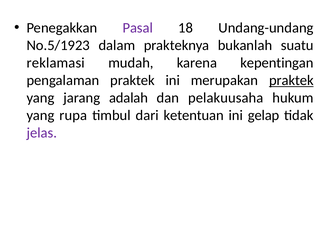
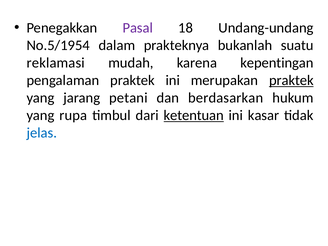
No.5/1923: No.5/1923 -> No.5/1954
adalah: adalah -> petani
pelakuusaha: pelakuusaha -> berdasarkan
ketentuan underline: none -> present
gelap: gelap -> kasar
jelas colour: purple -> blue
